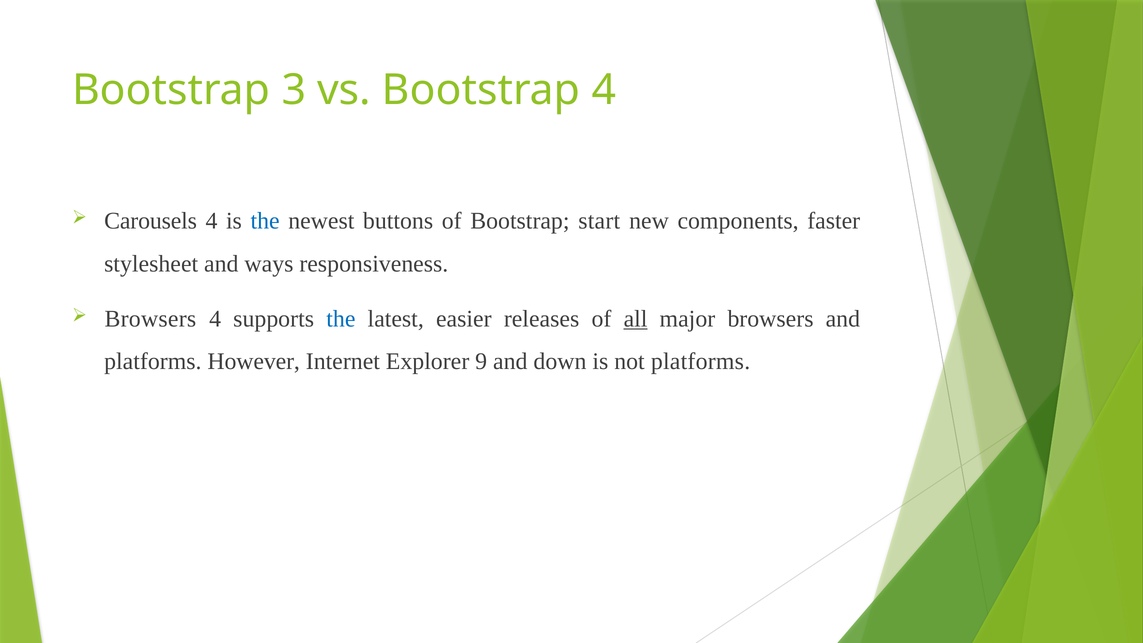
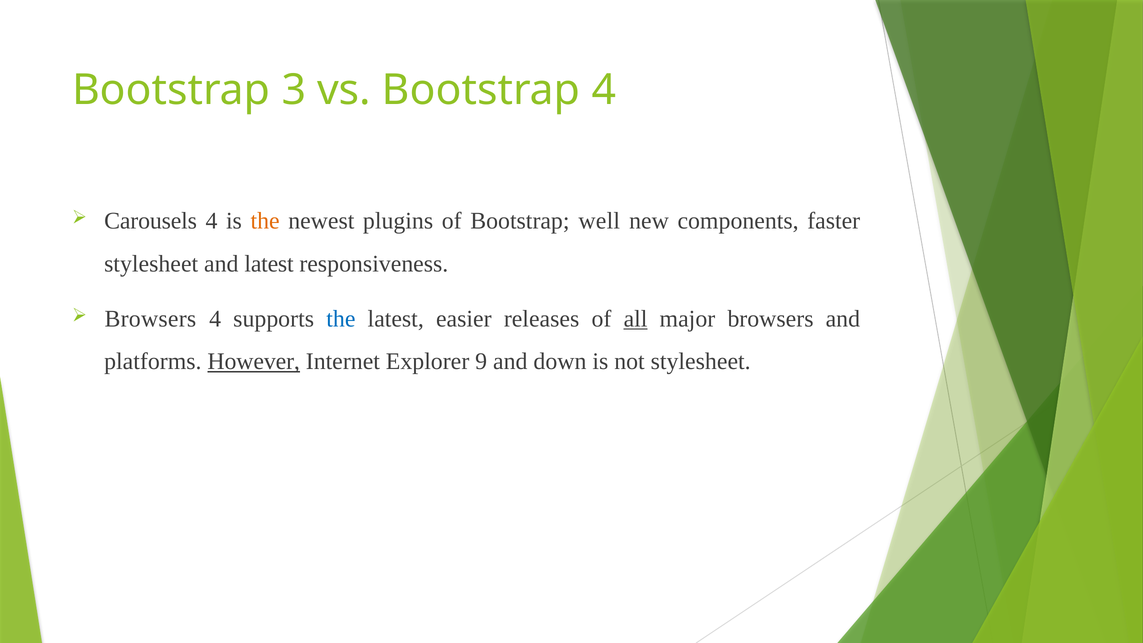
the at (265, 221) colour: blue -> orange
buttons: buttons -> plugins
start: start -> well
and ways: ways -> latest
However underline: none -> present
not platforms: platforms -> stylesheet
